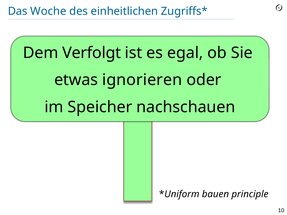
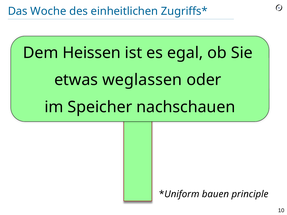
Verfolgt: Verfolgt -> Heissen
ignorieren: ignorieren -> weglassen
